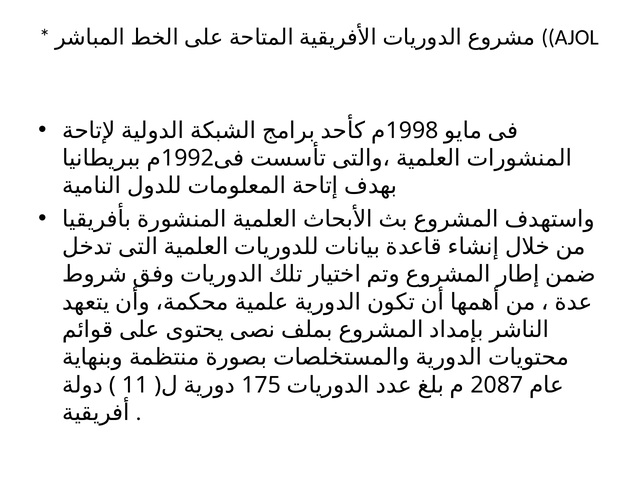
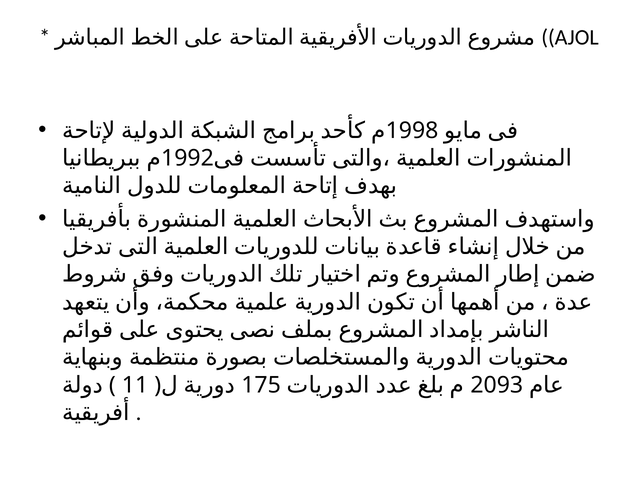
2087: 2087 -> 2093
